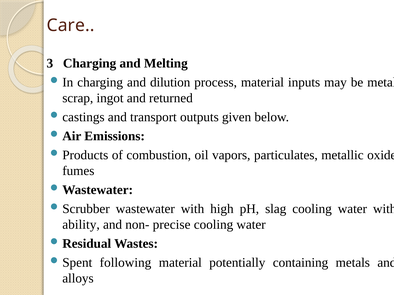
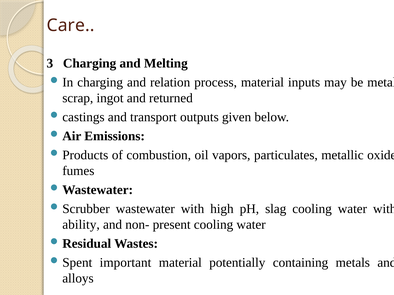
dilution: dilution -> relation
precise: precise -> present
following: following -> important
